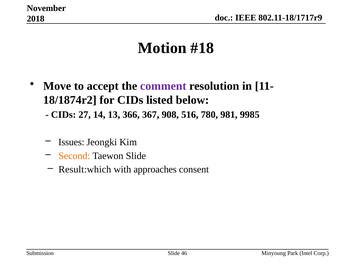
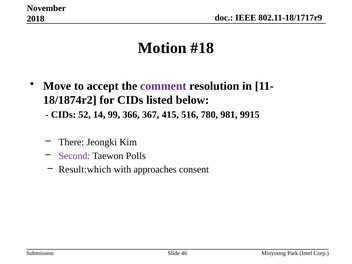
27: 27 -> 52
13: 13 -> 99
908: 908 -> 415
9985: 9985 -> 9915
Issues: Issues -> There
Second colour: orange -> purple
Taewon Slide: Slide -> Polls
